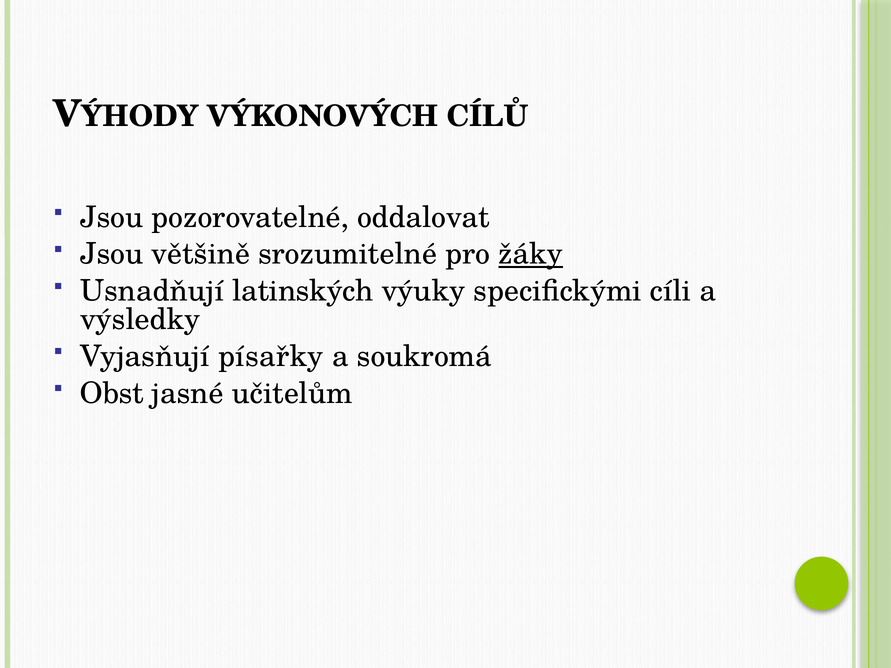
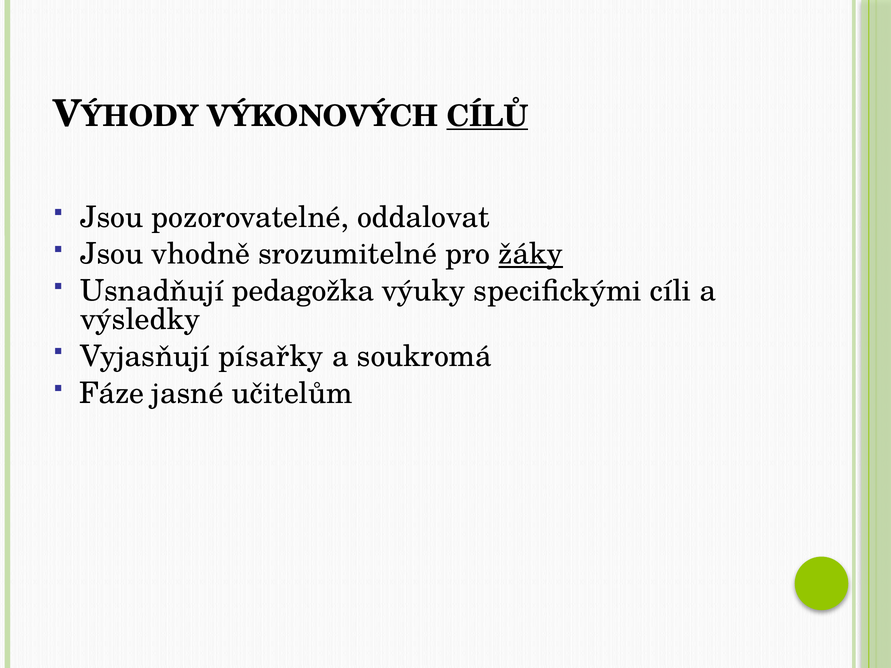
CÍLŮ underline: none -> present
většině: většině -> vhodně
latinských: latinských -> pedagožka
Obst: Obst -> Fáze
